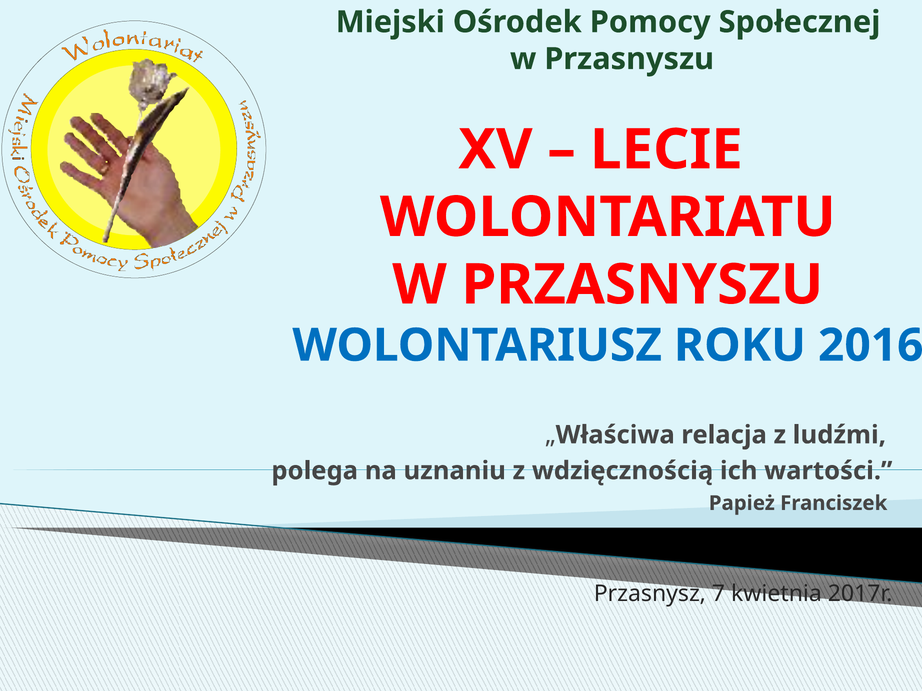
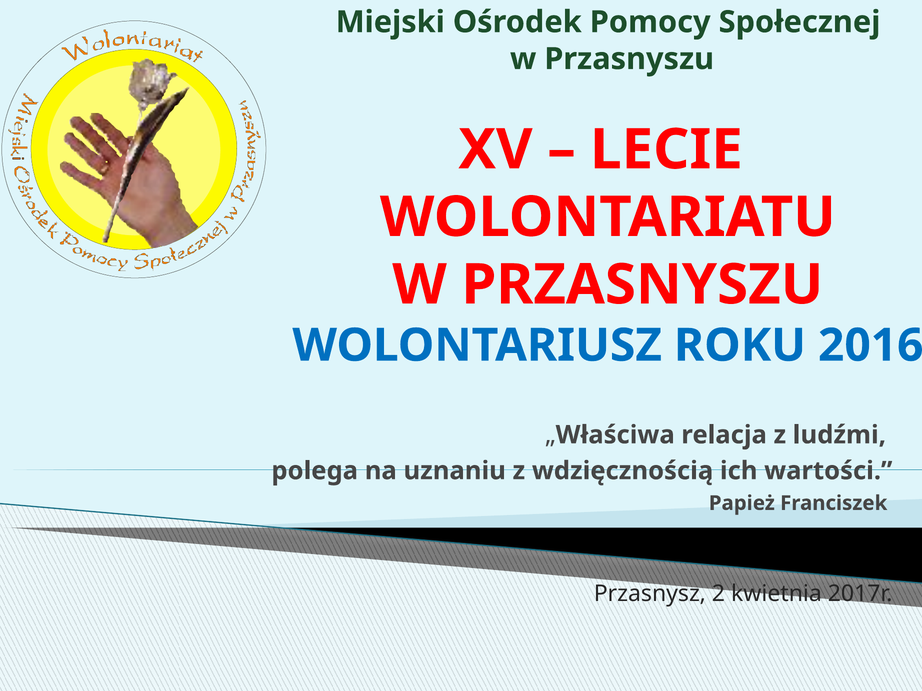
7: 7 -> 2
